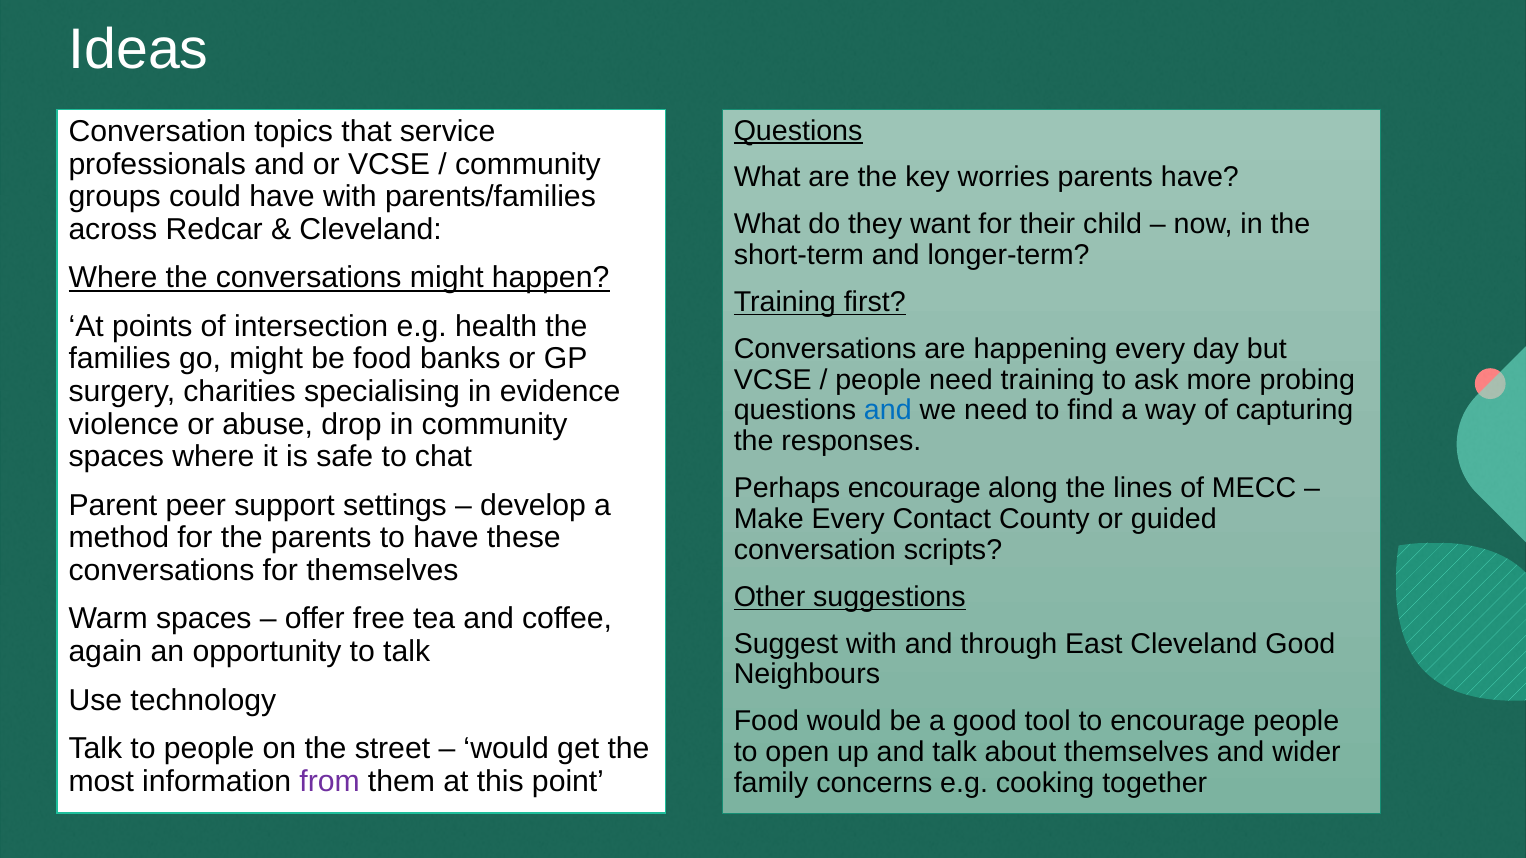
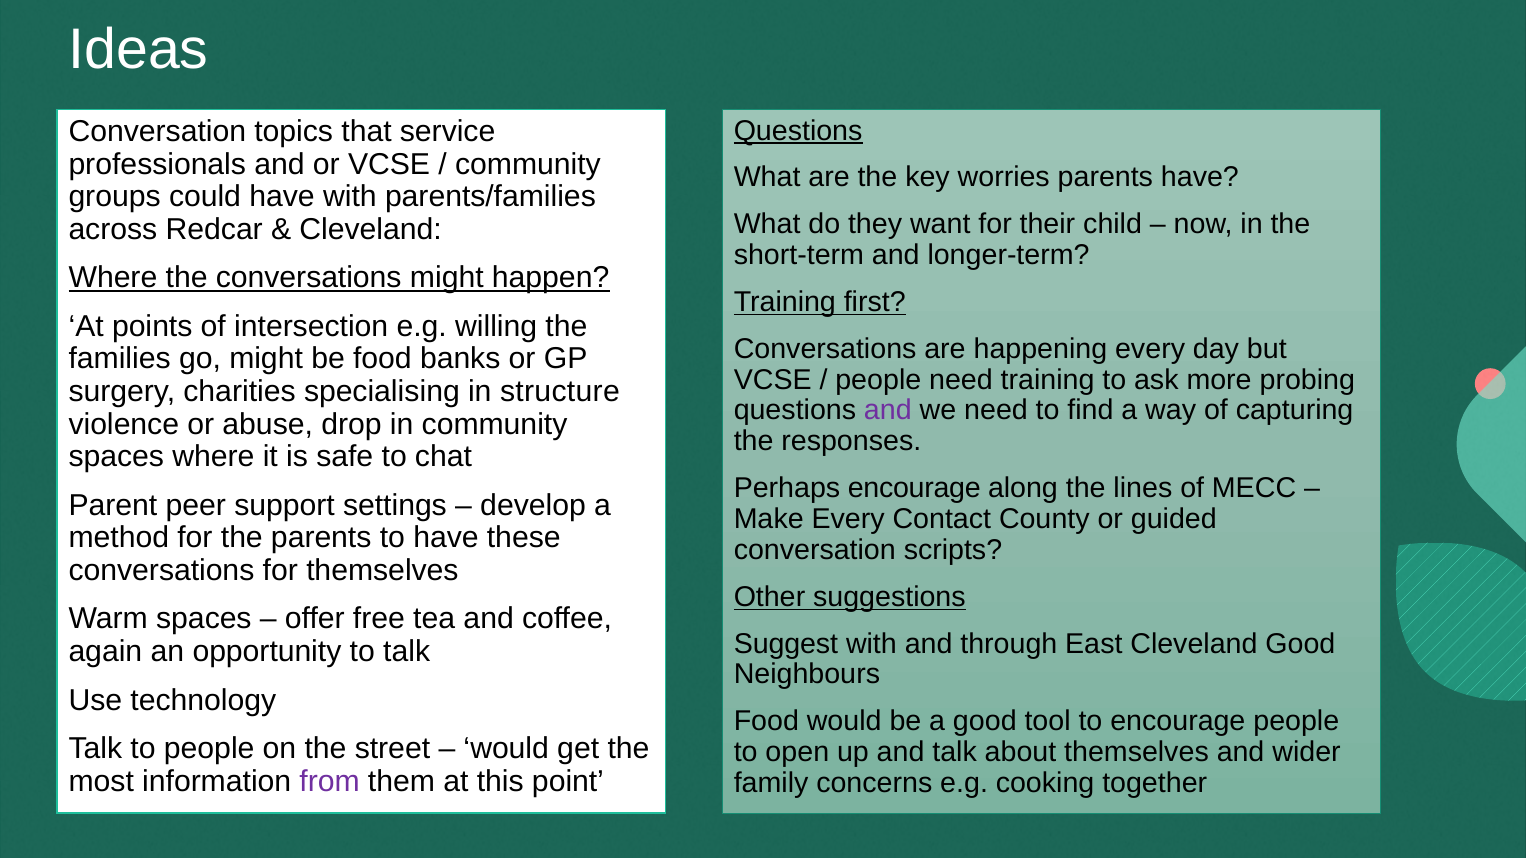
health: health -> willing
evidence: evidence -> structure
and at (888, 411) colour: blue -> purple
